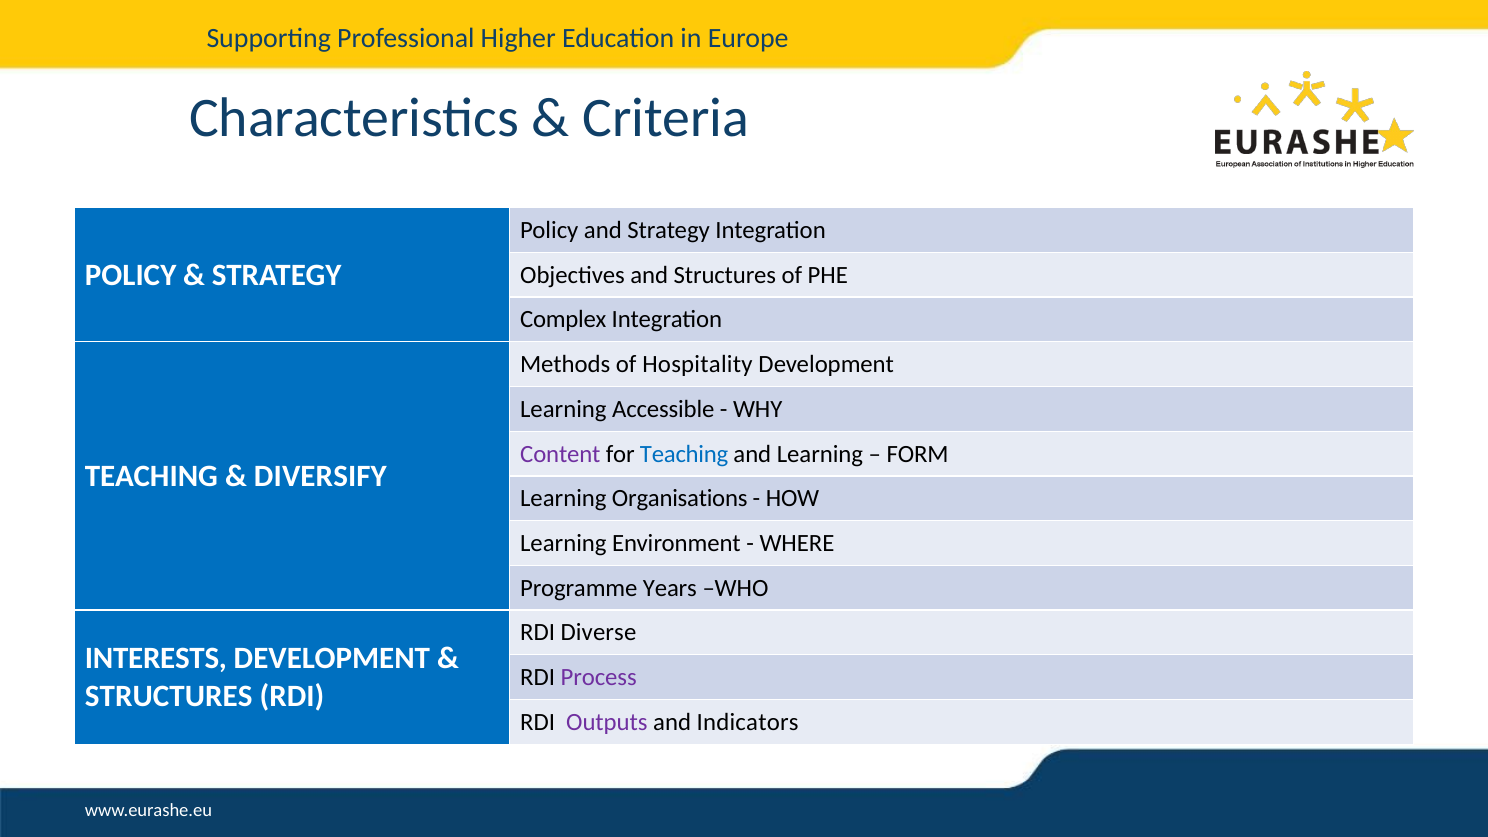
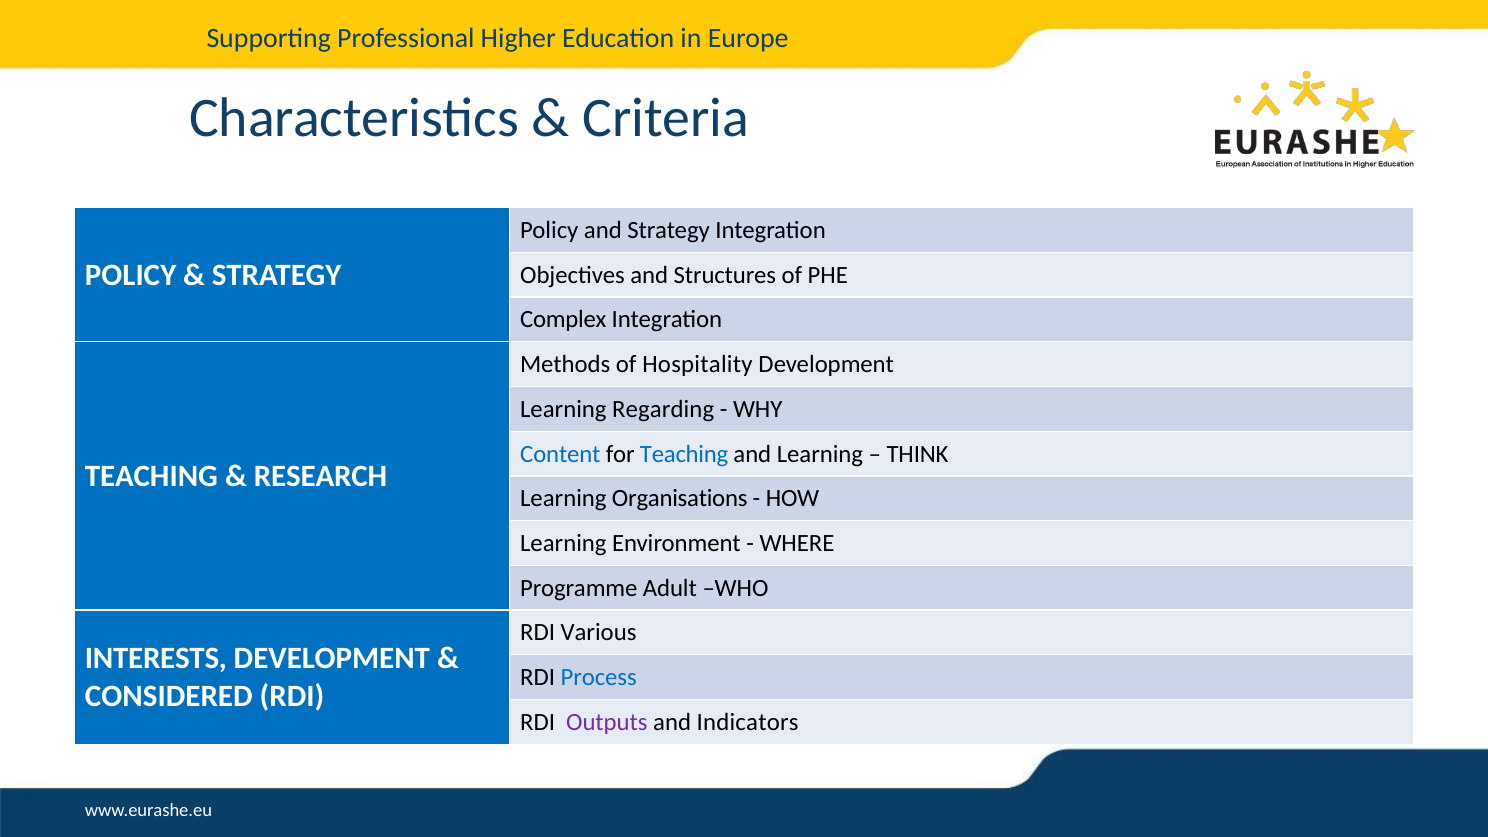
Accessible: Accessible -> Regarding
Content colour: purple -> blue
FORM: FORM -> THINK
DIVERSIFY: DIVERSIFY -> RESEARCH
Years: Years -> Adult
Diverse: Diverse -> Various
Process colour: purple -> blue
STRUCTURES at (169, 697): STRUCTURES -> CONSIDERED
